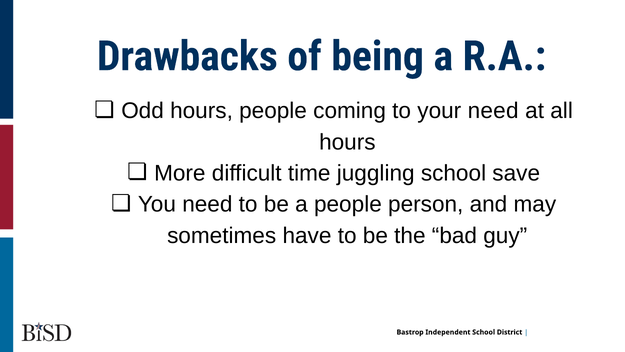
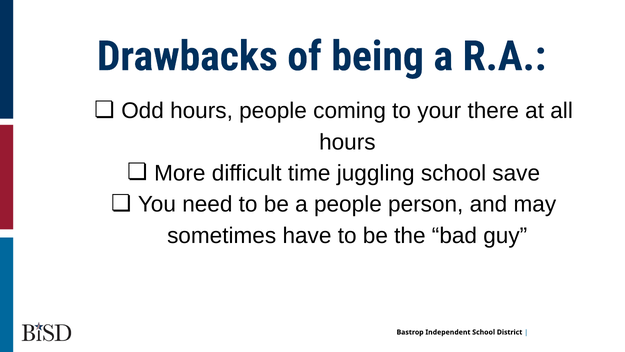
your need: need -> there
